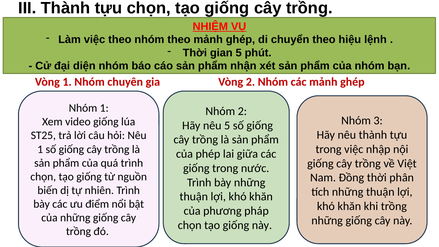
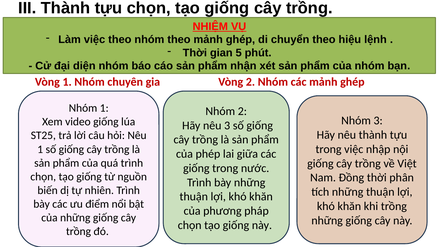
nêu 5: 5 -> 3
